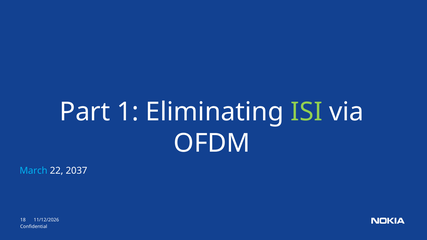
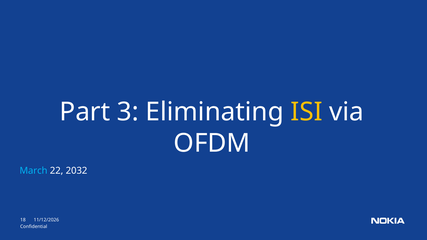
1: 1 -> 3
ISI colour: light green -> yellow
2037: 2037 -> 2032
